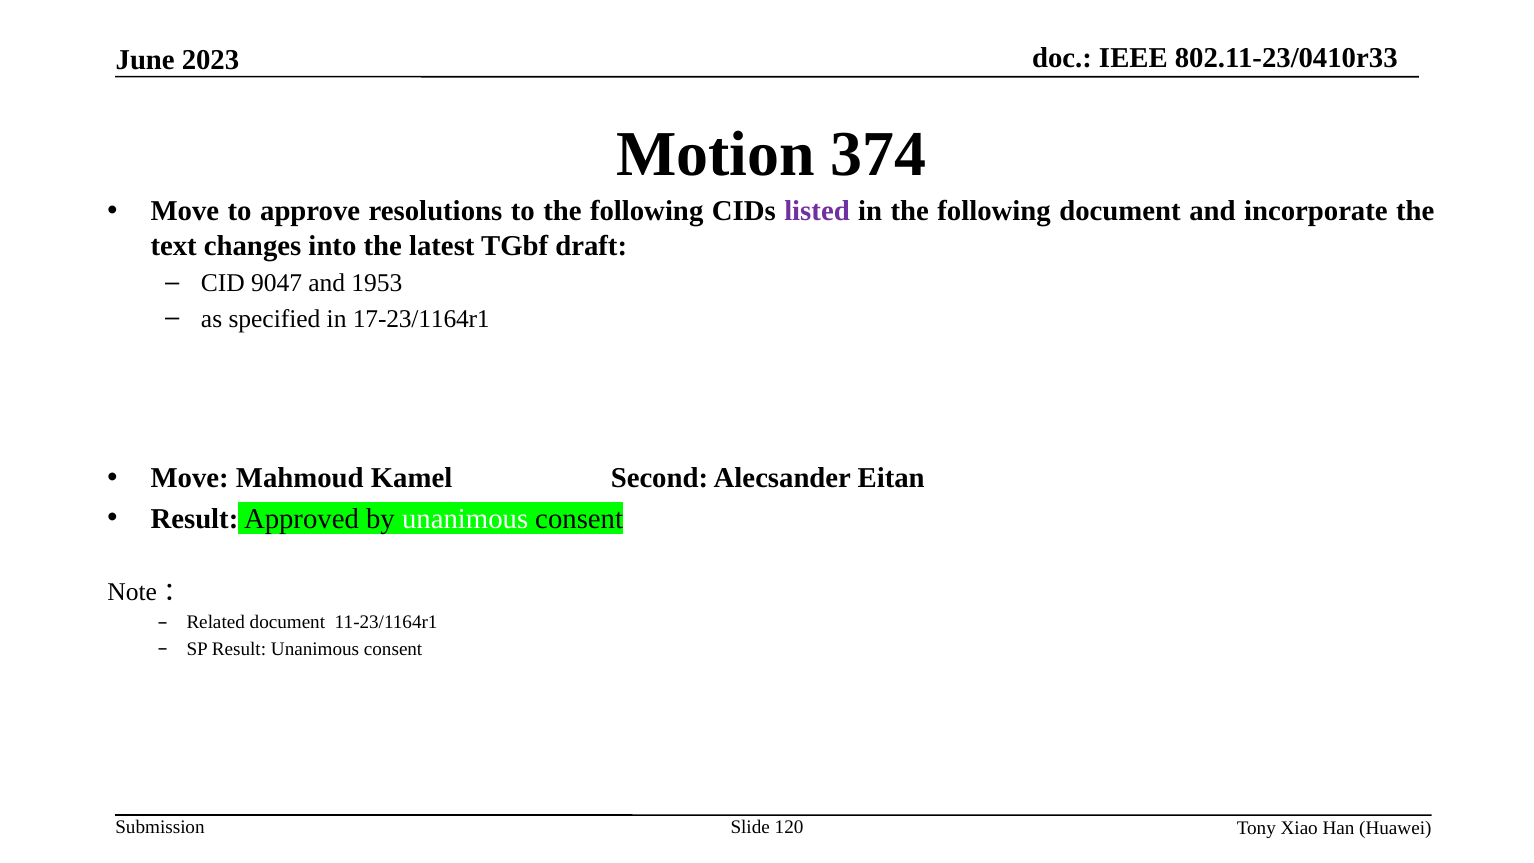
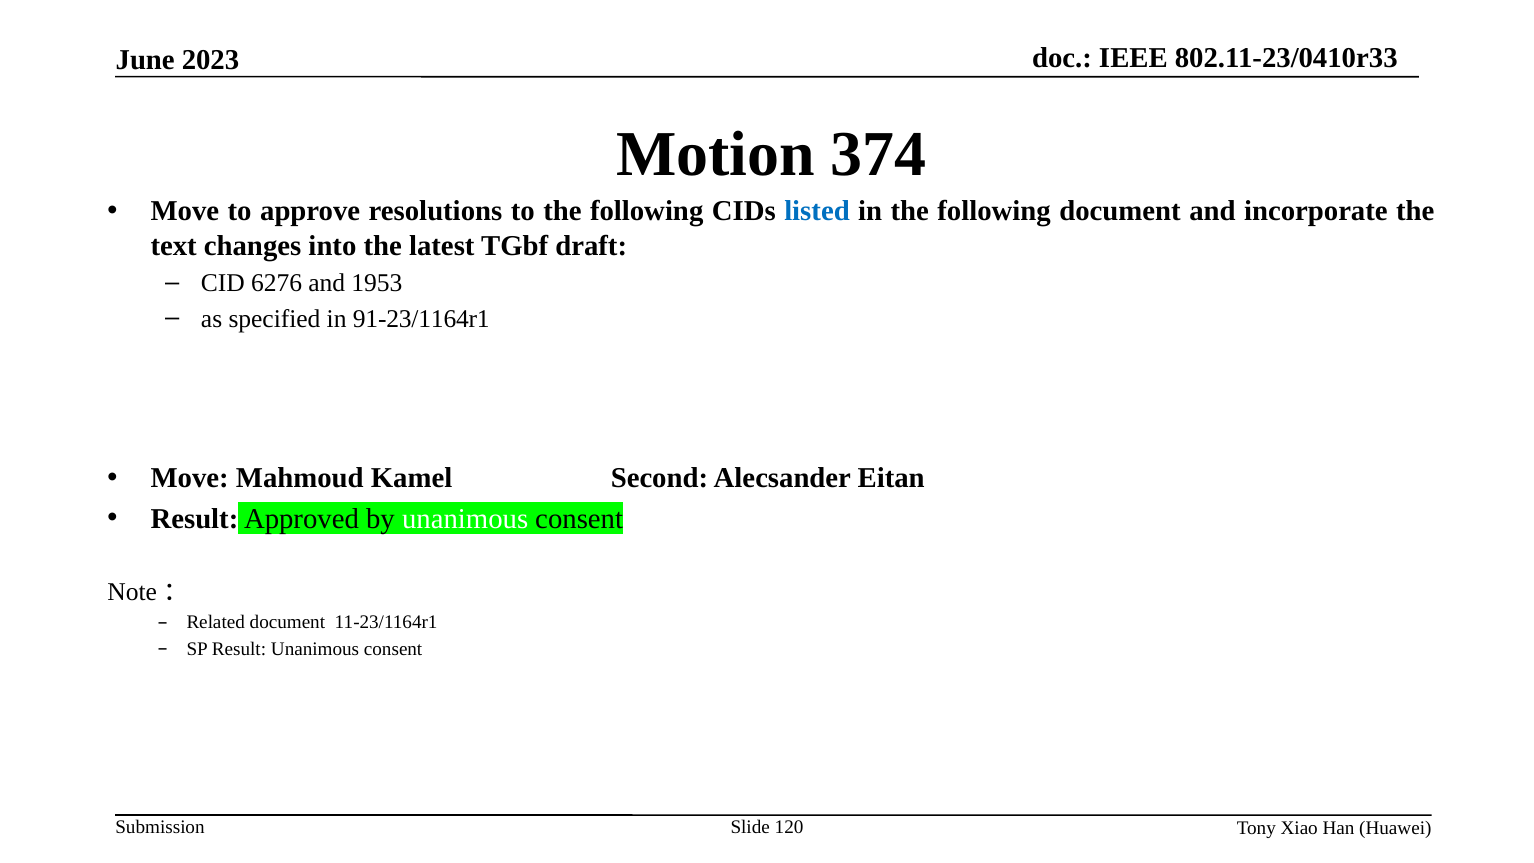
listed colour: purple -> blue
9047: 9047 -> 6276
17-23/1164r1: 17-23/1164r1 -> 91-23/1164r1
